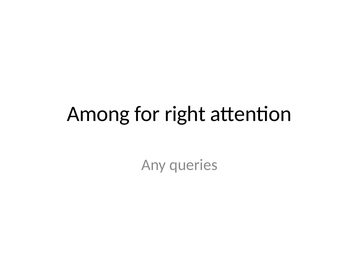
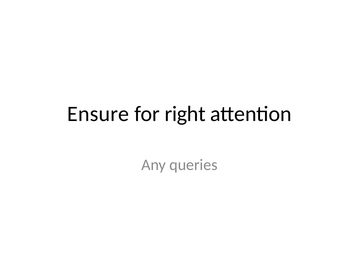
Among: Among -> Ensure
